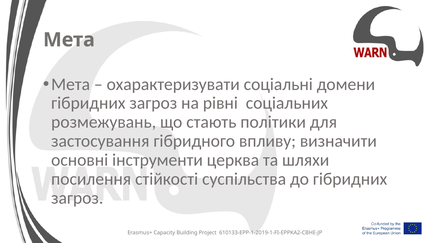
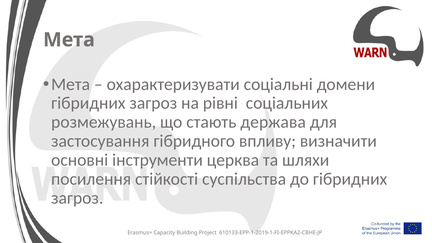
політики: політики -> держава
